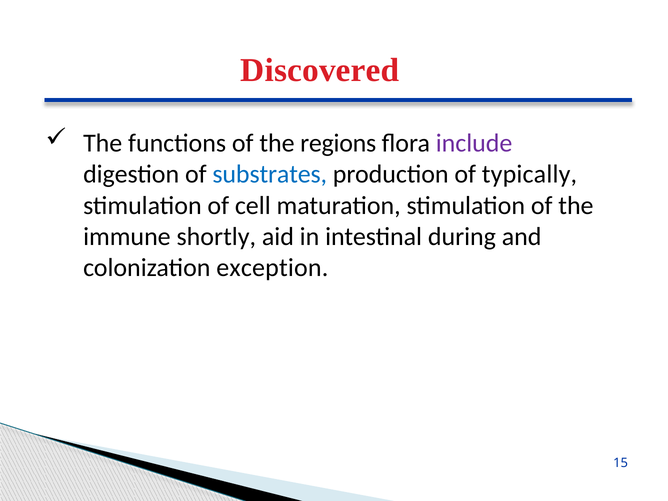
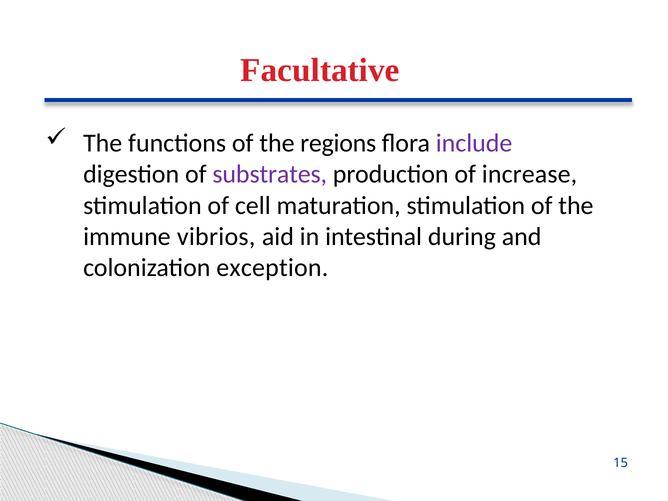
Discovered: Discovered -> Facultative
substrates colour: blue -> purple
typically: typically -> increase
shortly: shortly -> vibrios
